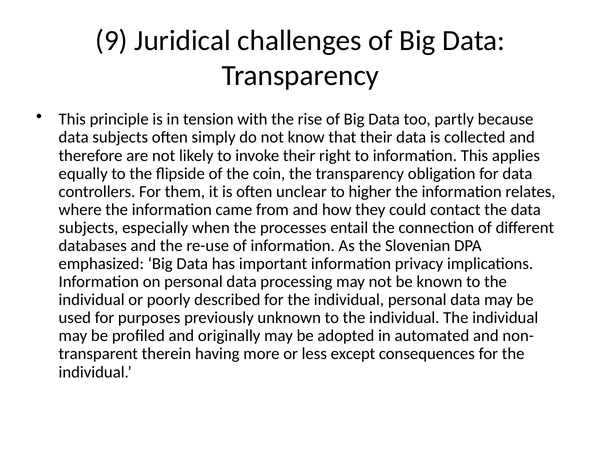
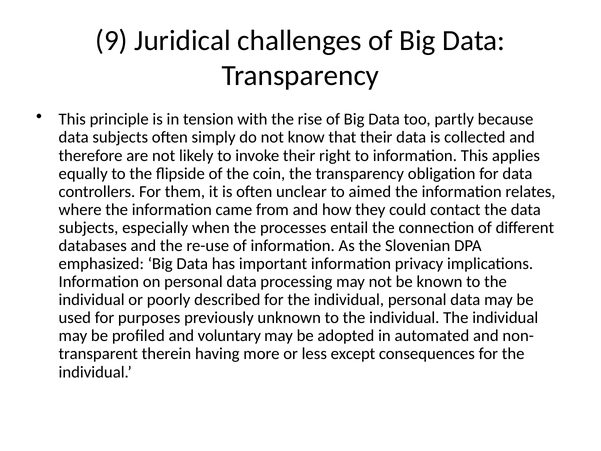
higher: higher -> aimed
originally: originally -> voluntary
